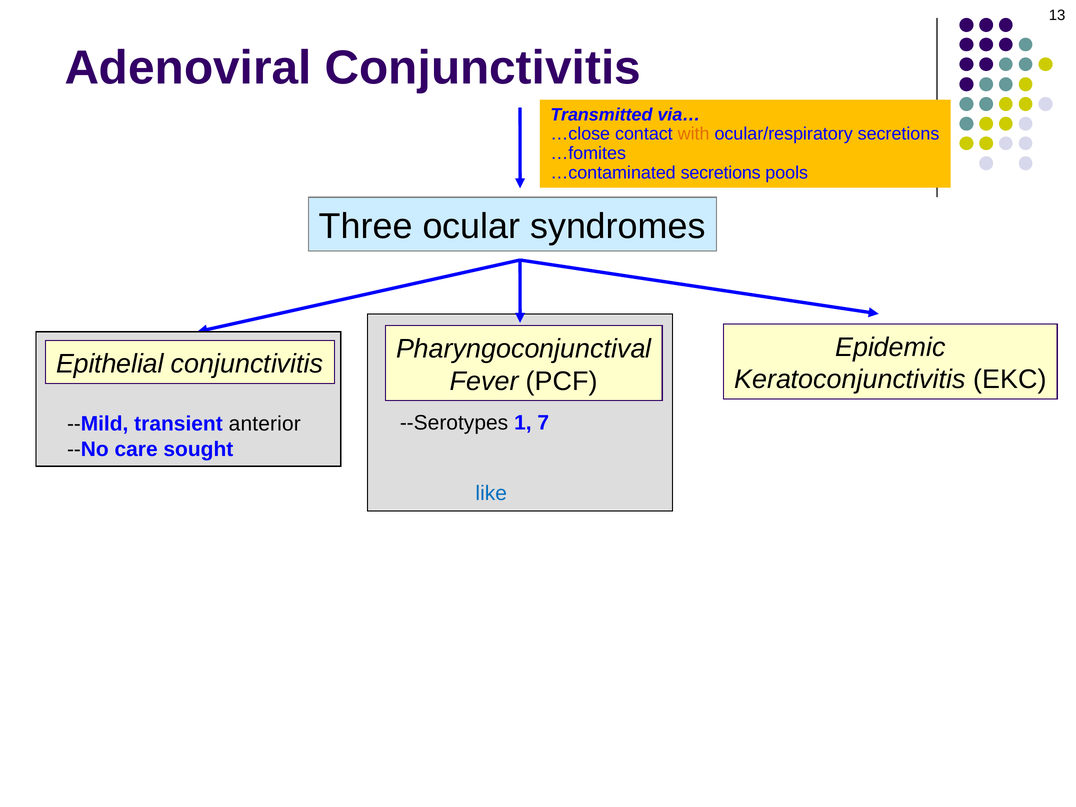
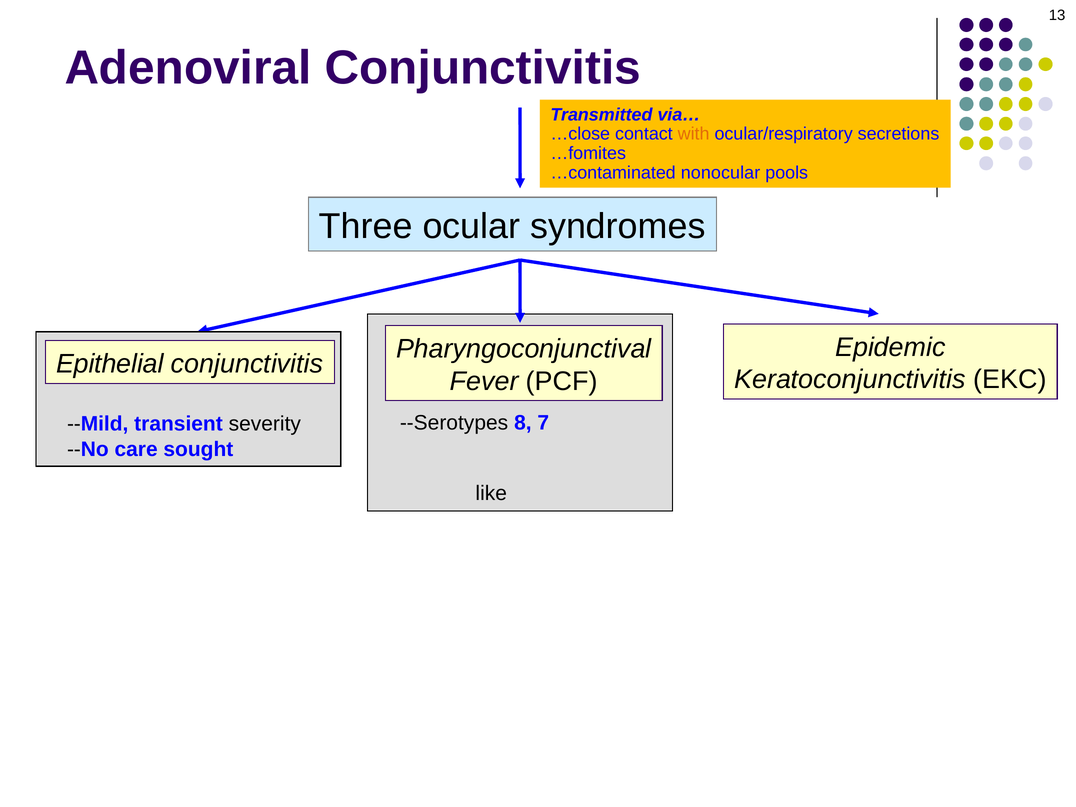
…contaminated secretions: secretions -> nonocular
1: 1 -> 8
anterior: anterior -> severity
like colour: blue -> black
